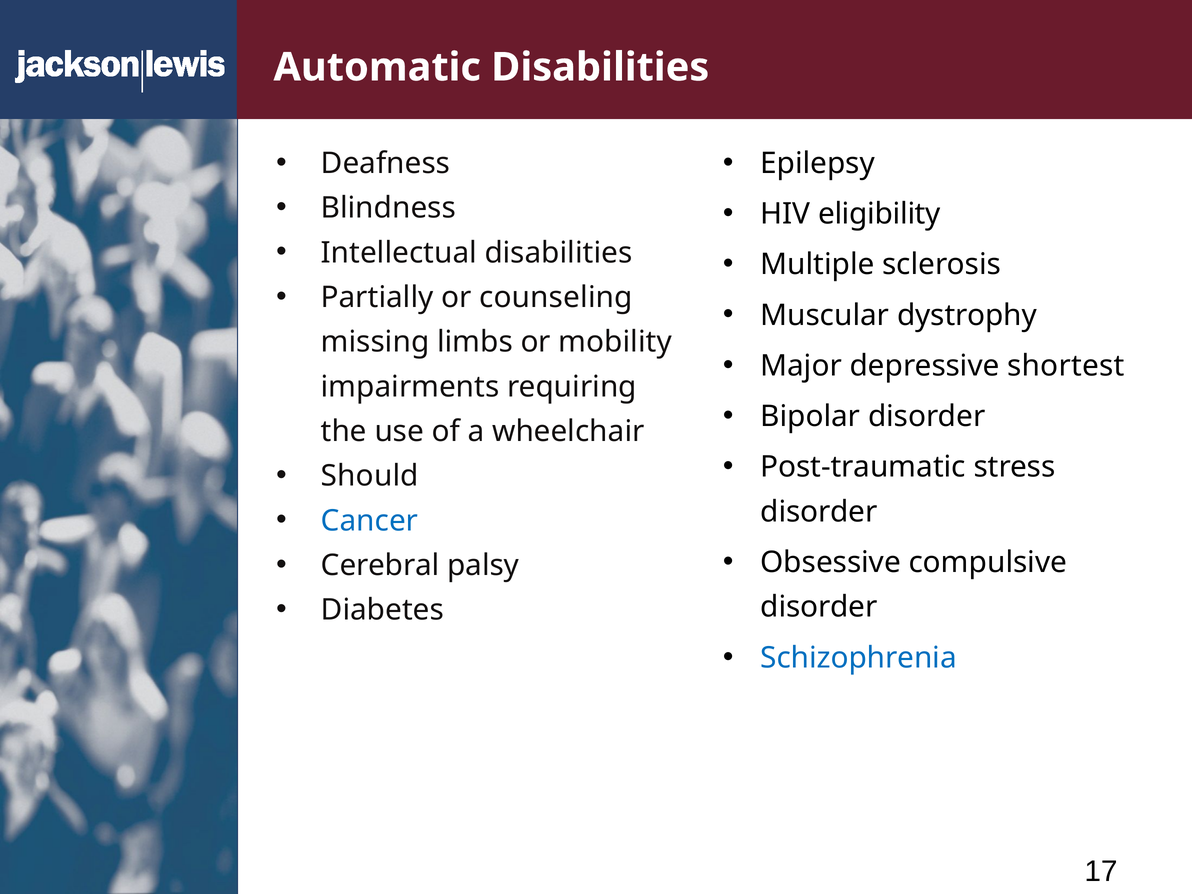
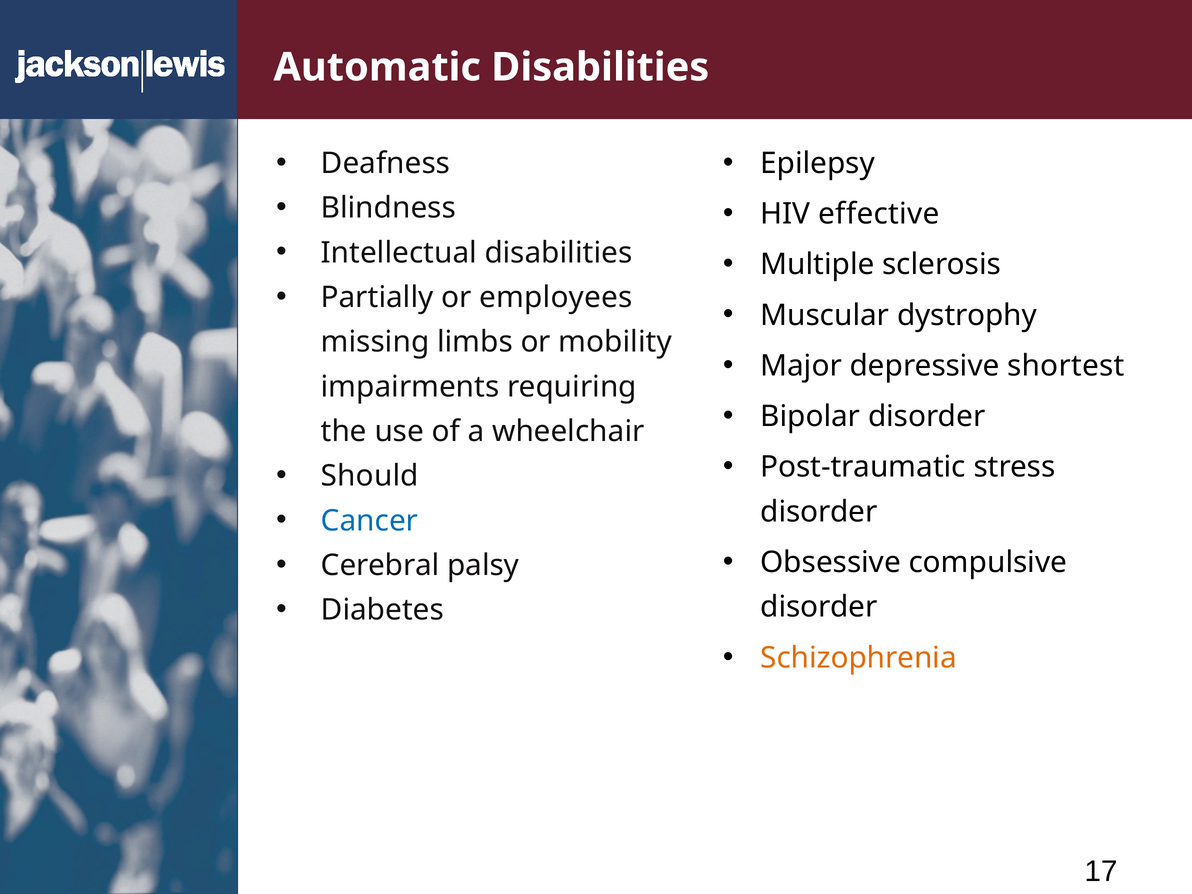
eligibility: eligibility -> effective
counseling: counseling -> employees
Schizophrenia colour: blue -> orange
